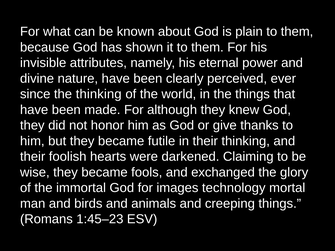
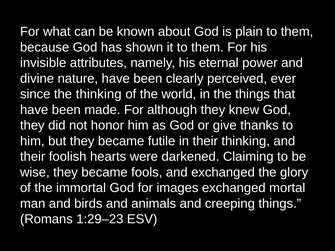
images technology: technology -> exchanged
1:45–23: 1:45–23 -> 1:29–23
